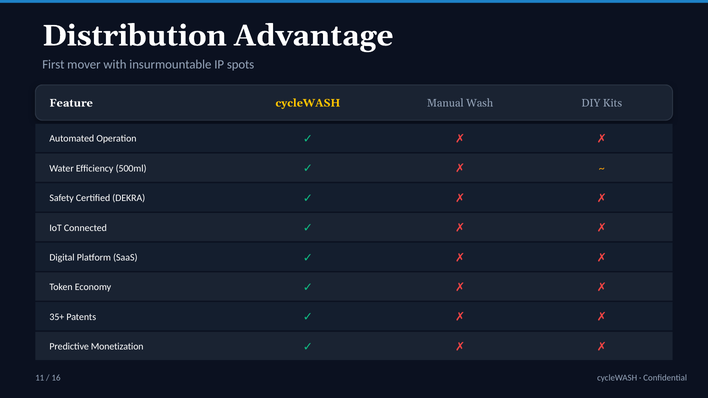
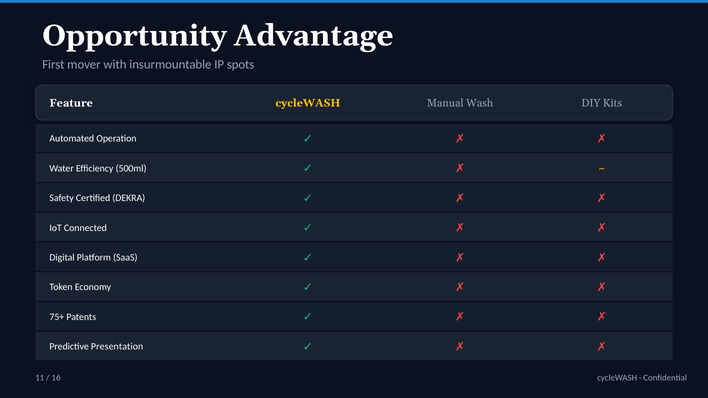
Distribution: Distribution -> Opportunity
35+: 35+ -> 75+
Monetization: Monetization -> Presentation
